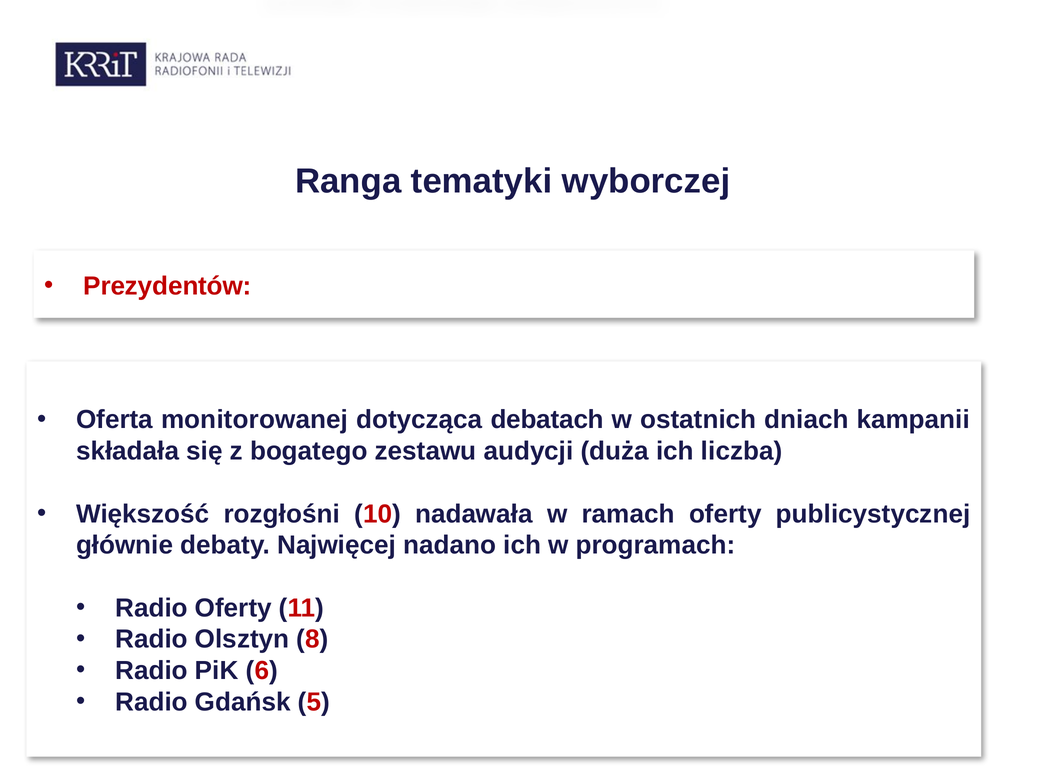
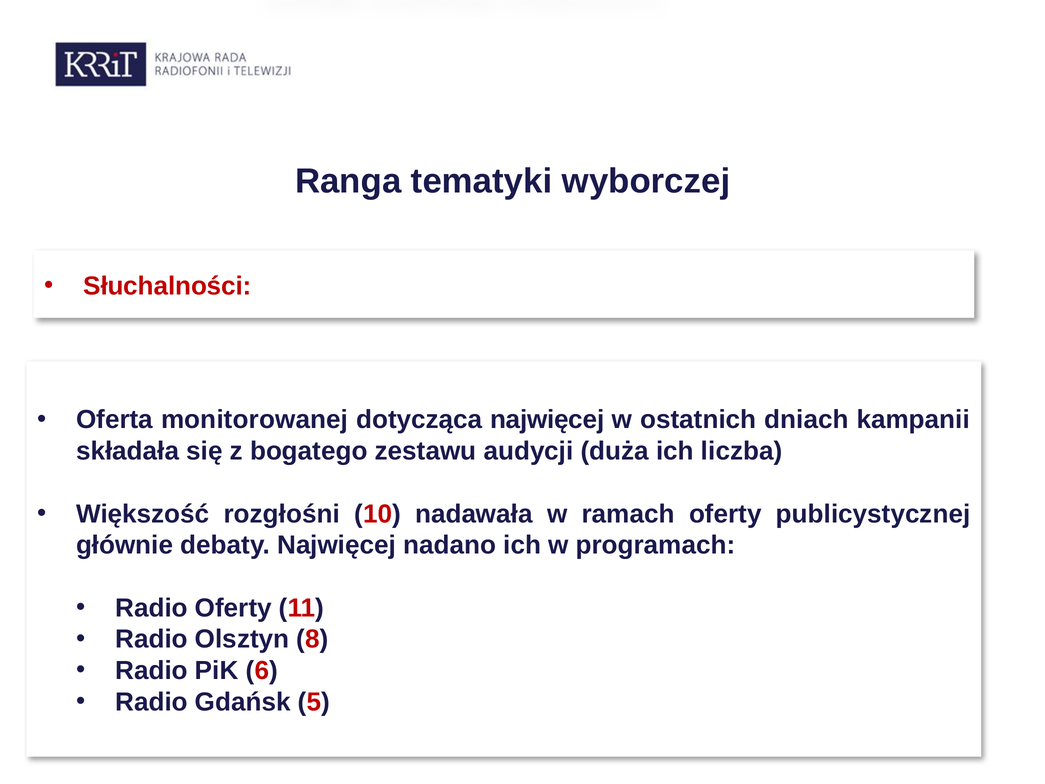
Prezydentów: Prezydentów -> Słuchalności
dotycząca debatach: debatach -> najwięcej
